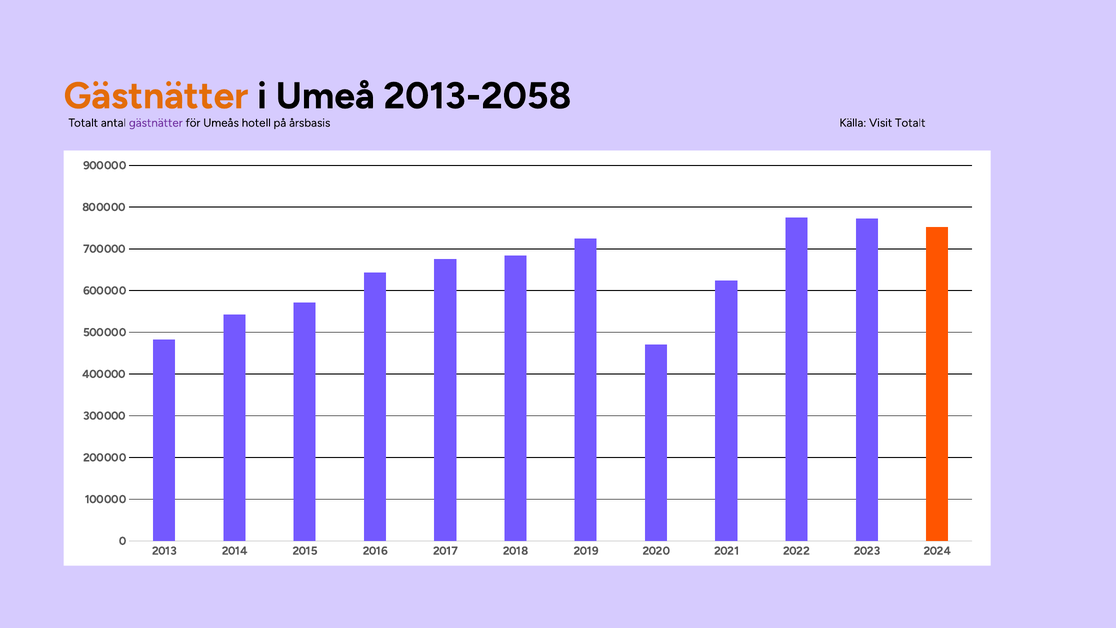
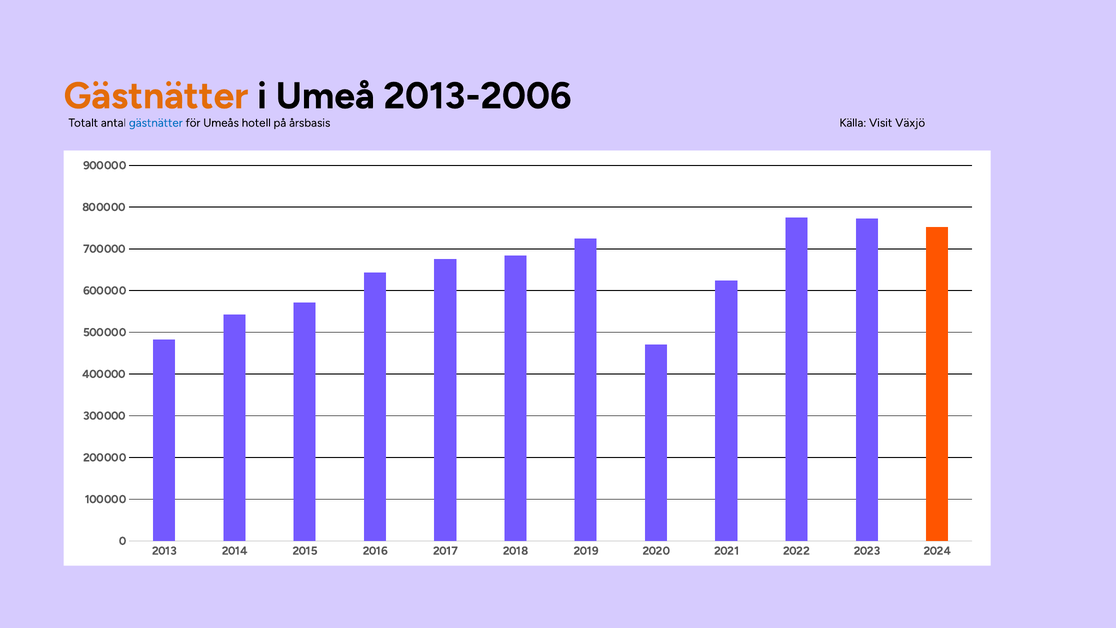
2013-2058: 2013-2058 -> 2013-2006
gästnätter at (156, 123) colour: purple -> blue
Visit Totalt: Totalt -> Växjö
